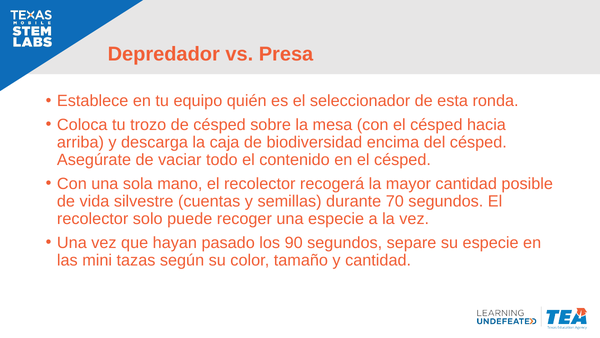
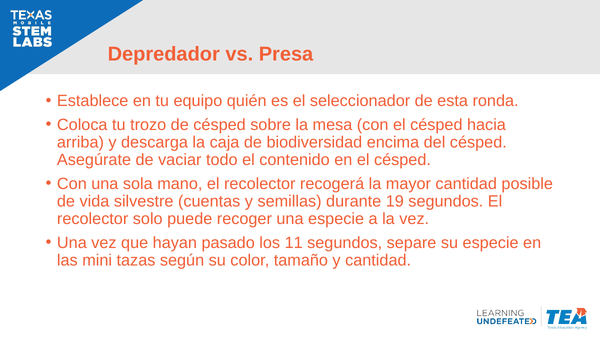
70: 70 -> 19
90: 90 -> 11
